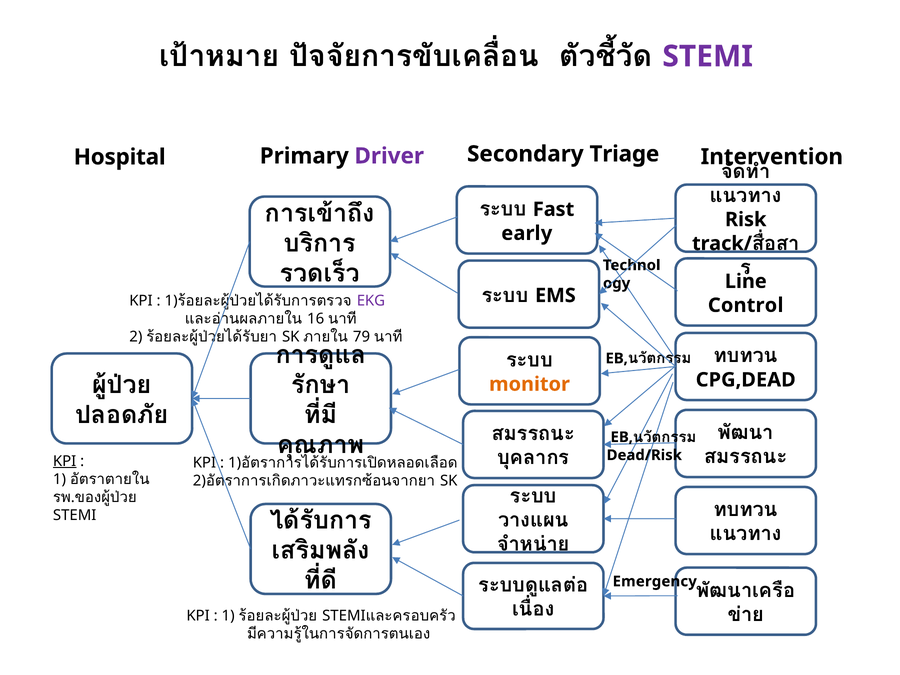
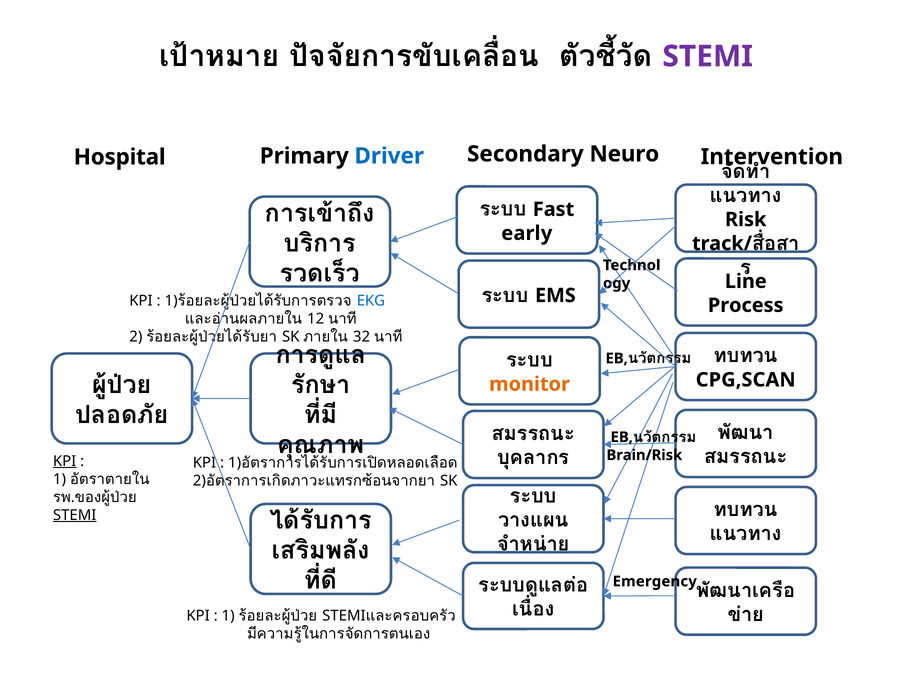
Driver colour: purple -> blue
Triage: Triage -> Neuro
EKG colour: purple -> blue
Control: Control -> Process
16: 16 -> 12
79: 79 -> 32
CPG,DEAD: CPG,DEAD -> CPG,SCAN
Dead/Risk: Dead/Risk -> Brain/Risk
STEMI at (75, 515) underline: none -> present
